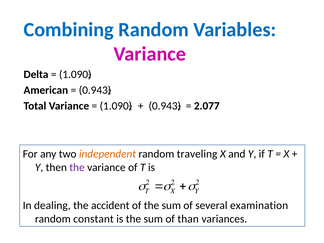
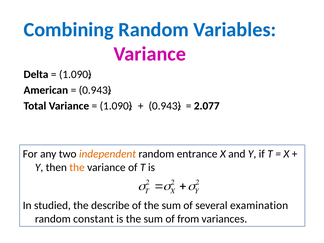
traveling: traveling -> entrance
the at (77, 168) colour: purple -> orange
dealing: dealing -> studied
accident: accident -> describe
than: than -> from
